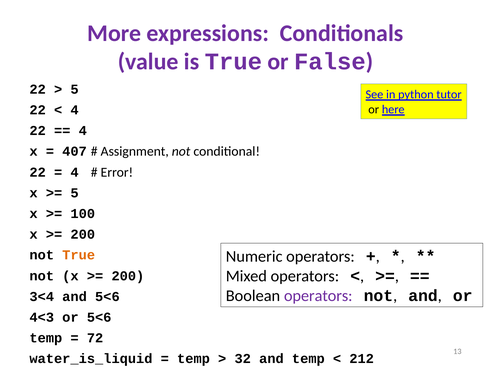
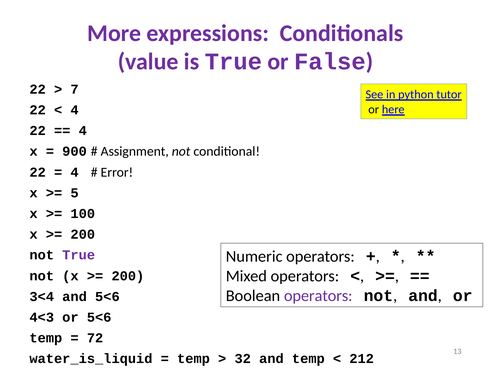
5 at (75, 89): 5 -> 7
407: 407 -> 900
True at (79, 255) colour: orange -> purple
